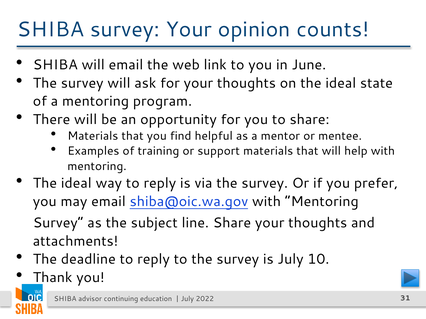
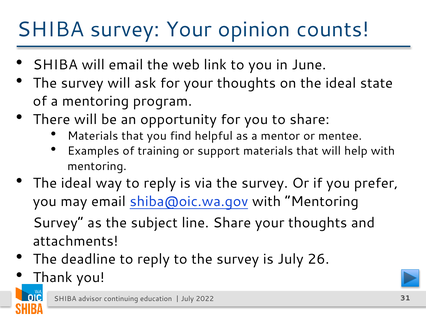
10: 10 -> 26
